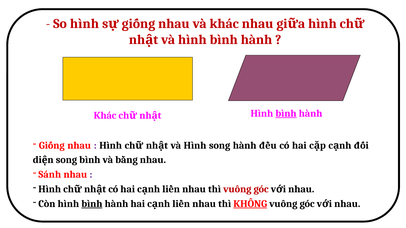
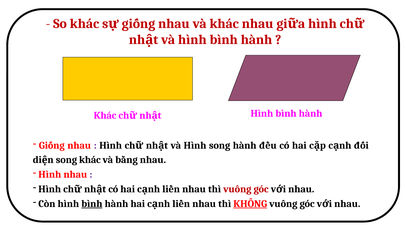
So hình: hình -> khác
bình at (286, 114) underline: present -> none
song bình: bình -> khác
Sánh at (50, 175): Sánh -> Hình
